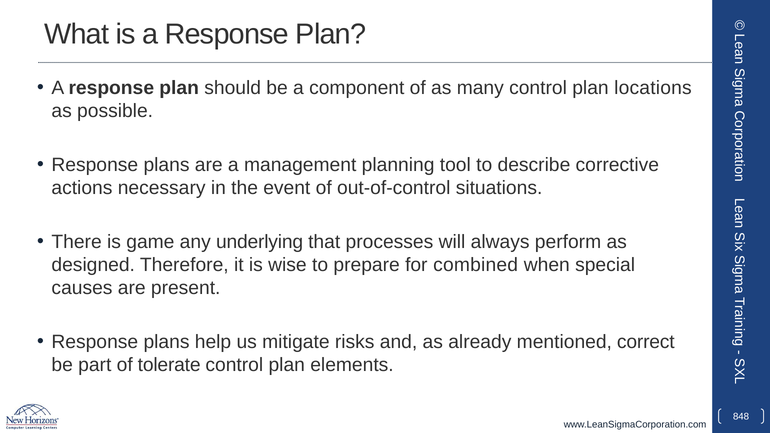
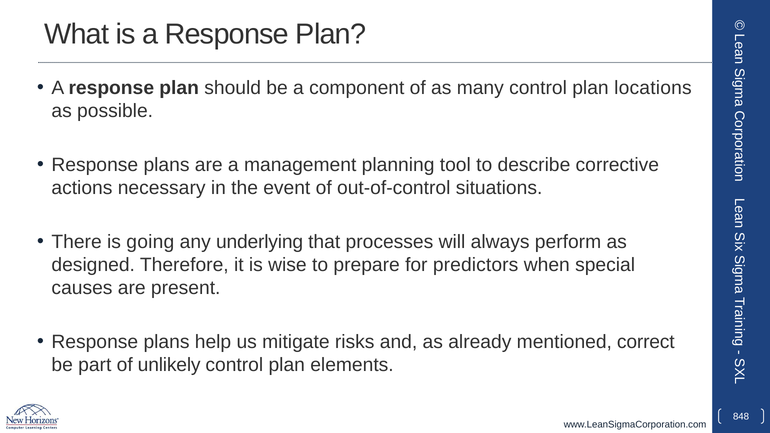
game: game -> going
combined: combined -> predictors
tolerate: tolerate -> unlikely
